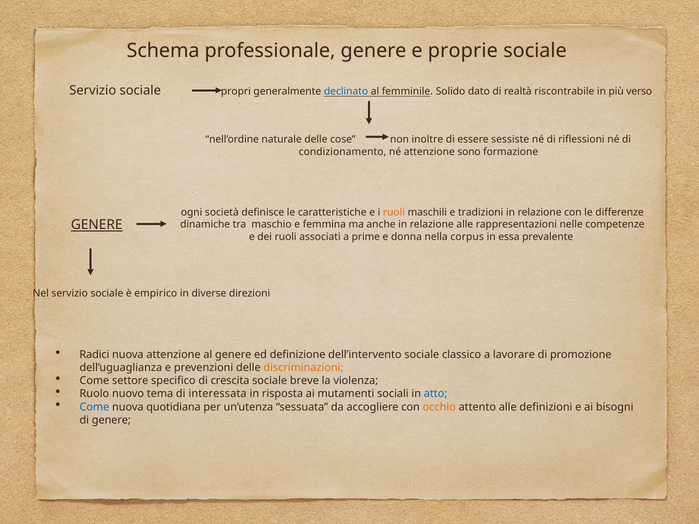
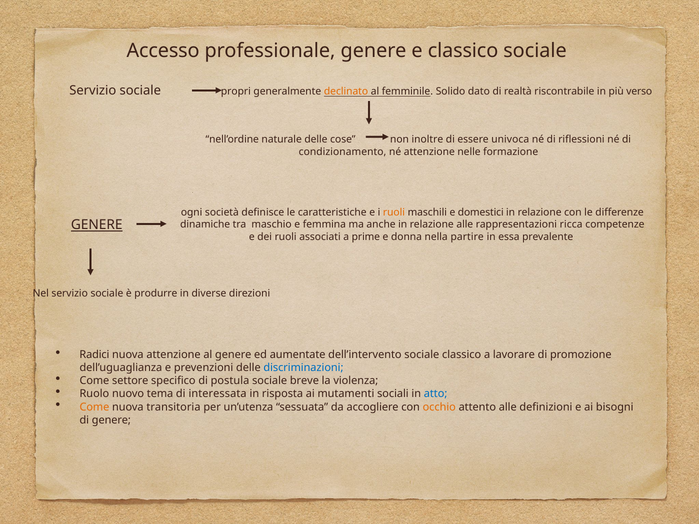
Schema: Schema -> Accesso
e proprie: proprie -> classico
declinato colour: blue -> orange
sessiste: sessiste -> univoca
sono: sono -> nelle
tradizioni: tradizioni -> domestici
nelle: nelle -> ricca
corpus: corpus -> partire
empirico: empirico -> produrre
definizione: definizione -> aumentate
discriminazioni colour: orange -> blue
crescita: crescita -> postula
Come at (94, 407) colour: blue -> orange
quotidiana: quotidiana -> transitoria
